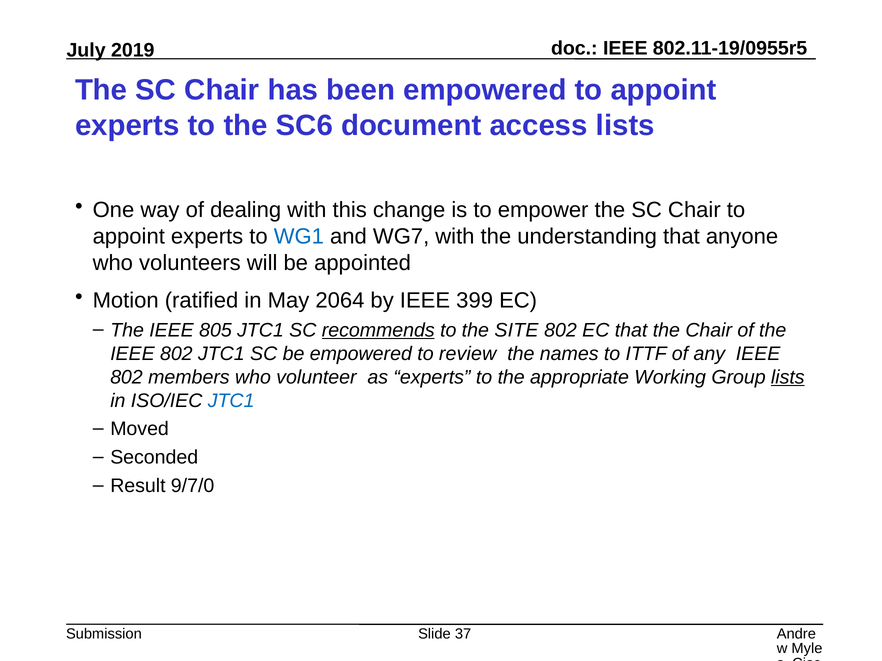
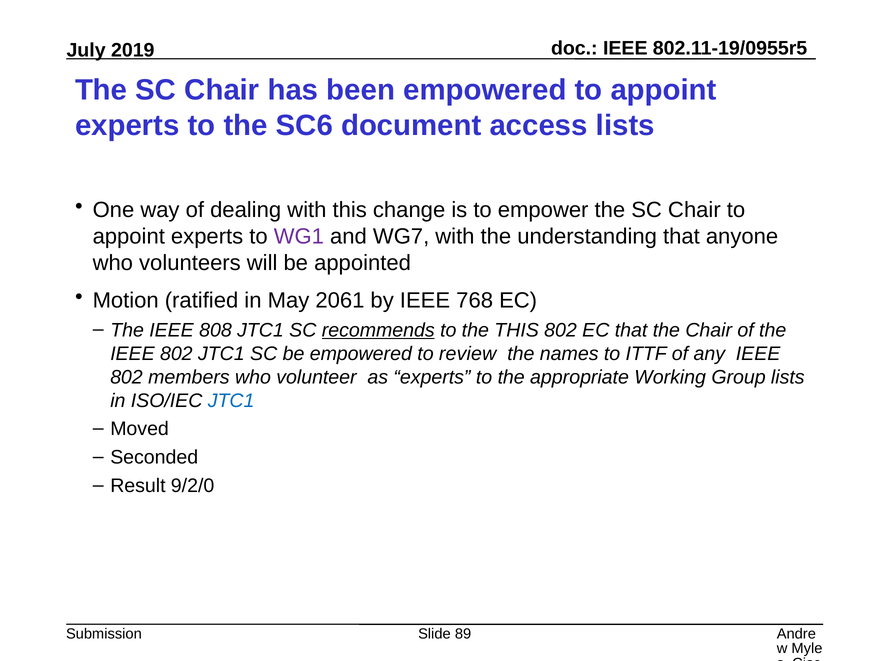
WG1 colour: blue -> purple
2064: 2064 -> 2061
399: 399 -> 768
805: 805 -> 808
the SITE: SITE -> THIS
lists at (788, 377) underline: present -> none
9/7/0: 9/7/0 -> 9/2/0
37: 37 -> 89
